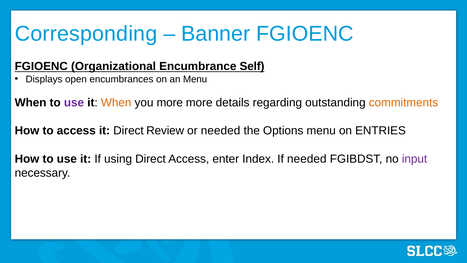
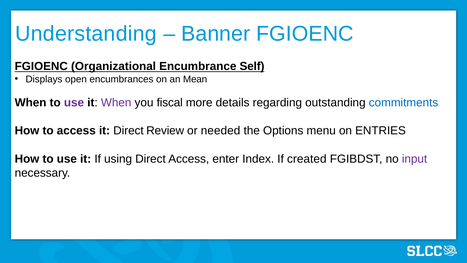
Corresponding: Corresponding -> Understanding
an Menu: Menu -> Mean
When at (116, 103) colour: orange -> purple
you more: more -> fiscal
commitments colour: orange -> blue
If needed: needed -> created
